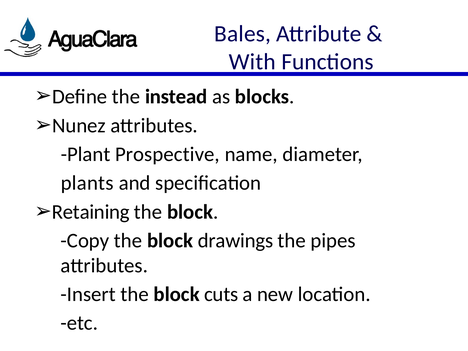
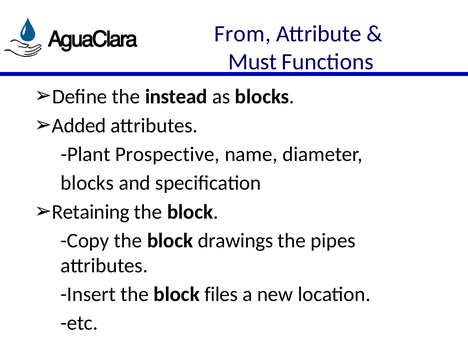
Bales: Bales -> From
With: With -> Must
Nunez: Nunez -> Added
plants at (87, 183): plants -> blocks
cuts: cuts -> files
